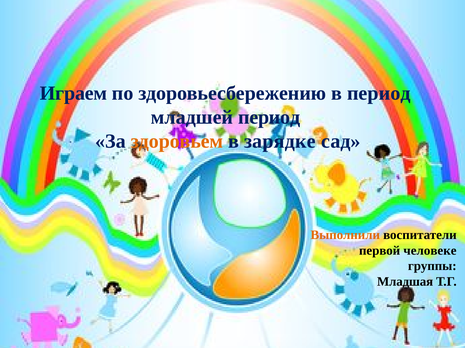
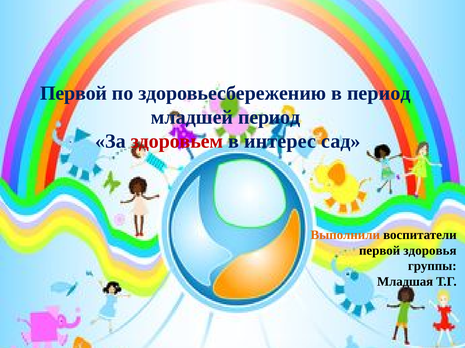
Играем at (74, 93): Играем -> Первой
здоровьем colour: orange -> red
зарядке: зарядке -> интерес
человеке: человеке -> здоровья
